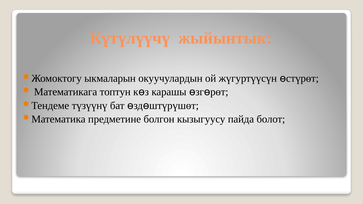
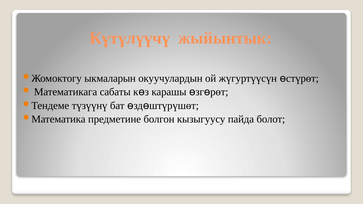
топтун: топтун -> сабаты
